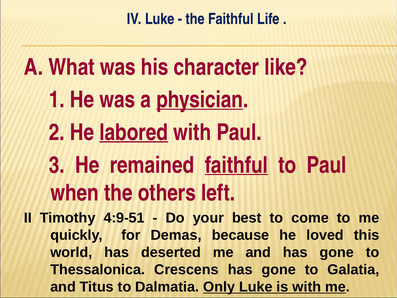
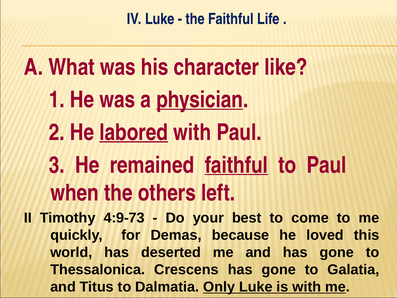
4:9-51: 4:9-51 -> 4:9-73
